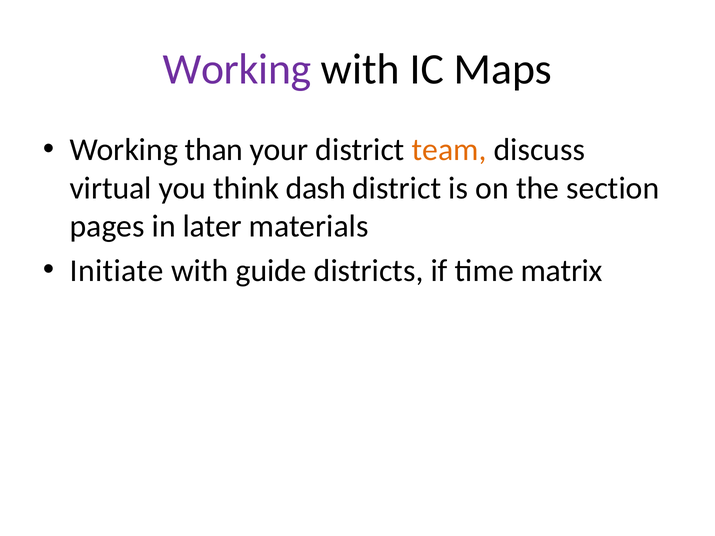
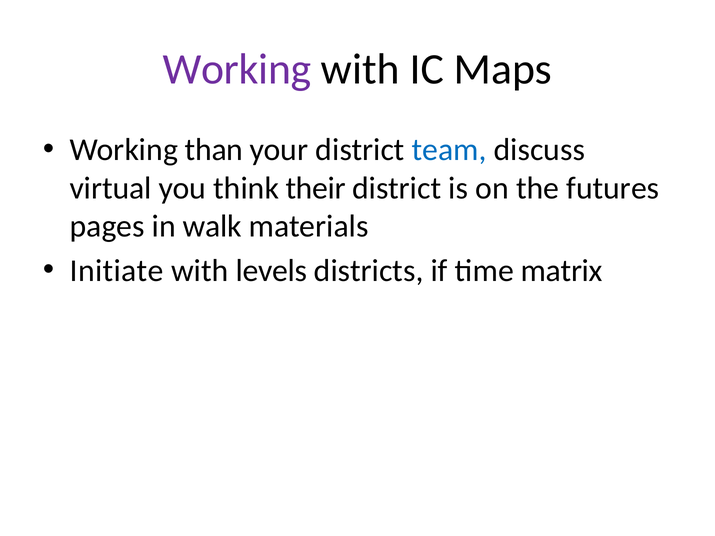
team colour: orange -> blue
dash: dash -> their
section: section -> futures
later: later -> walk
guide: guide -> levels
